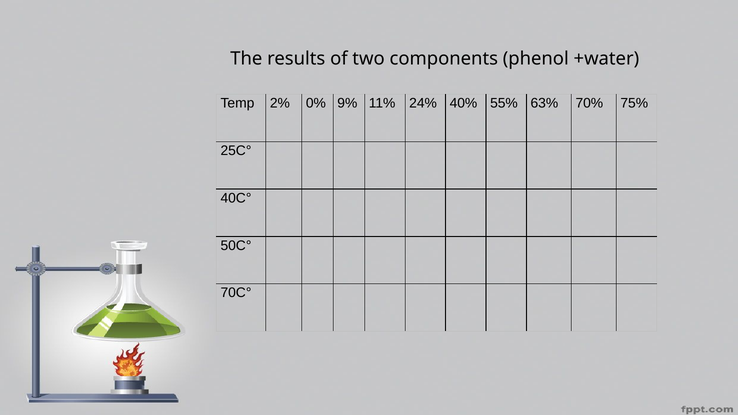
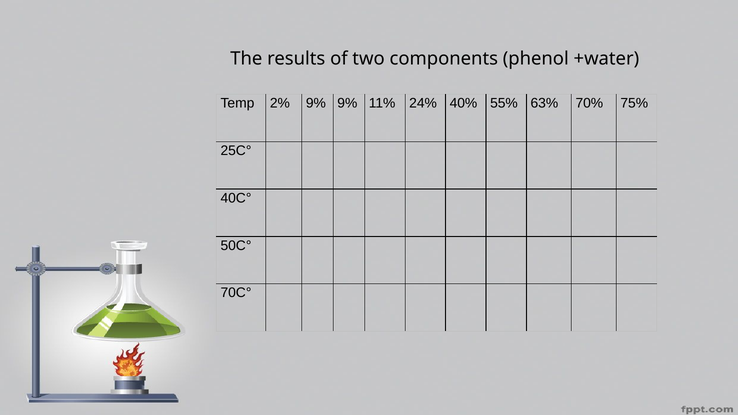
2% 0%: 0% -> 9%
